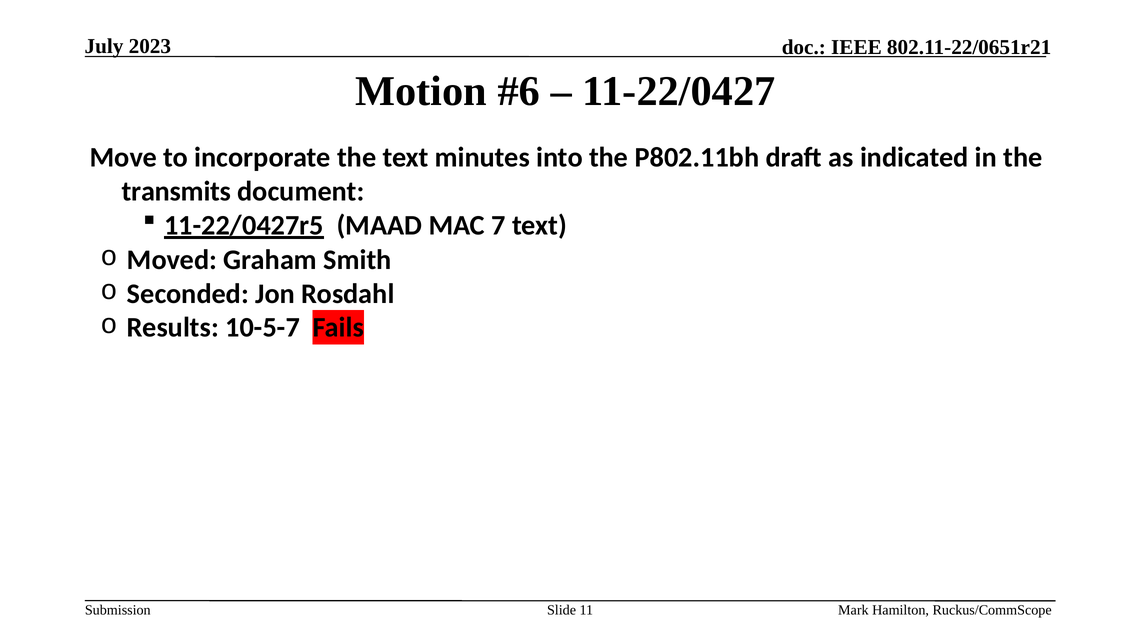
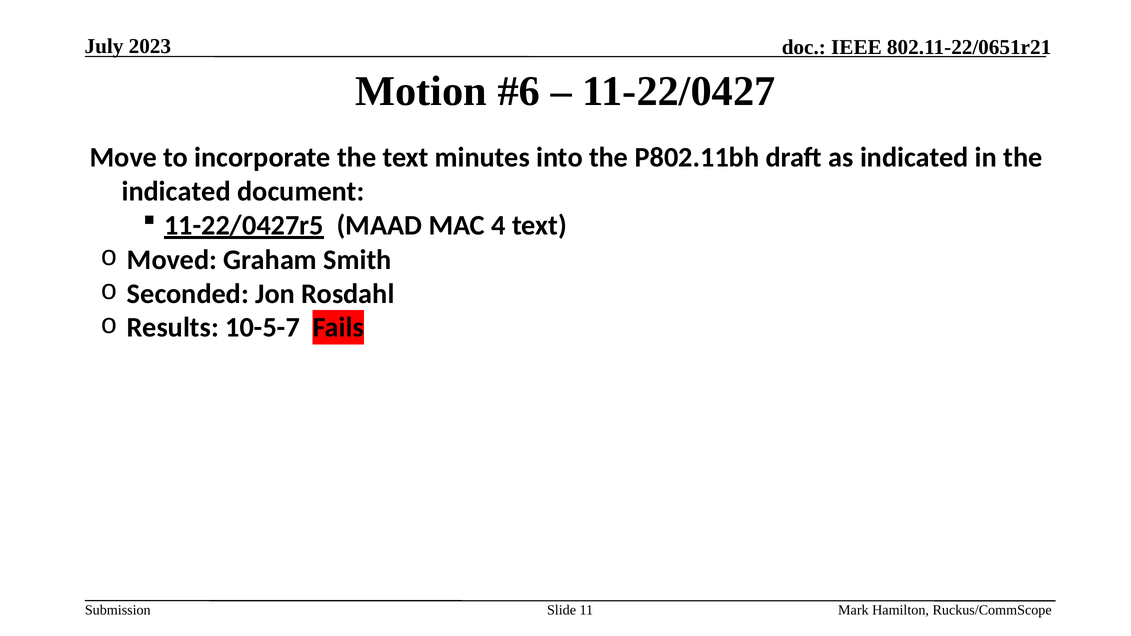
transmits at (176, 191): transmits -> indicated
7: 7 -> 4
